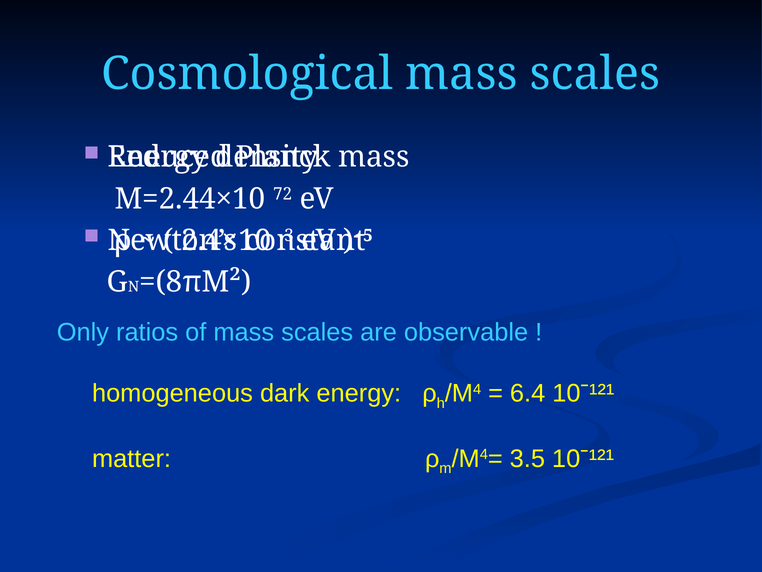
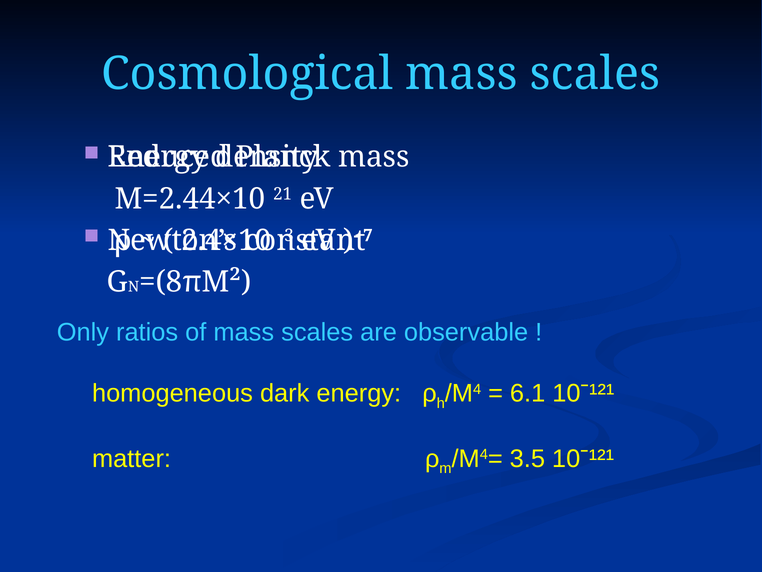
72: 72 -> 21
5: 5 -> 7
6.4: 6.4 -> 6.1
